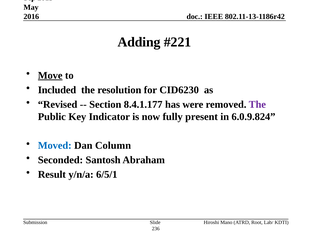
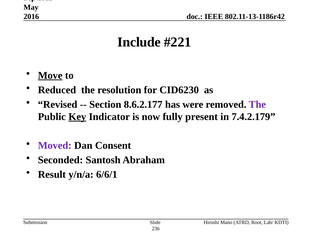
Adding: Adding -> Include
Included: Included -> Reduced
8.4.1.177: 8.4.1.177 -> 8.6.2.177
Key underline: none -> present
6.0.9.824: 6.0.9.824 -> 7.4.2.179
Moved colour: blue -> purple
Column: Column -> Consent
6/5/1: 6/5/1 -> 6/6/1
